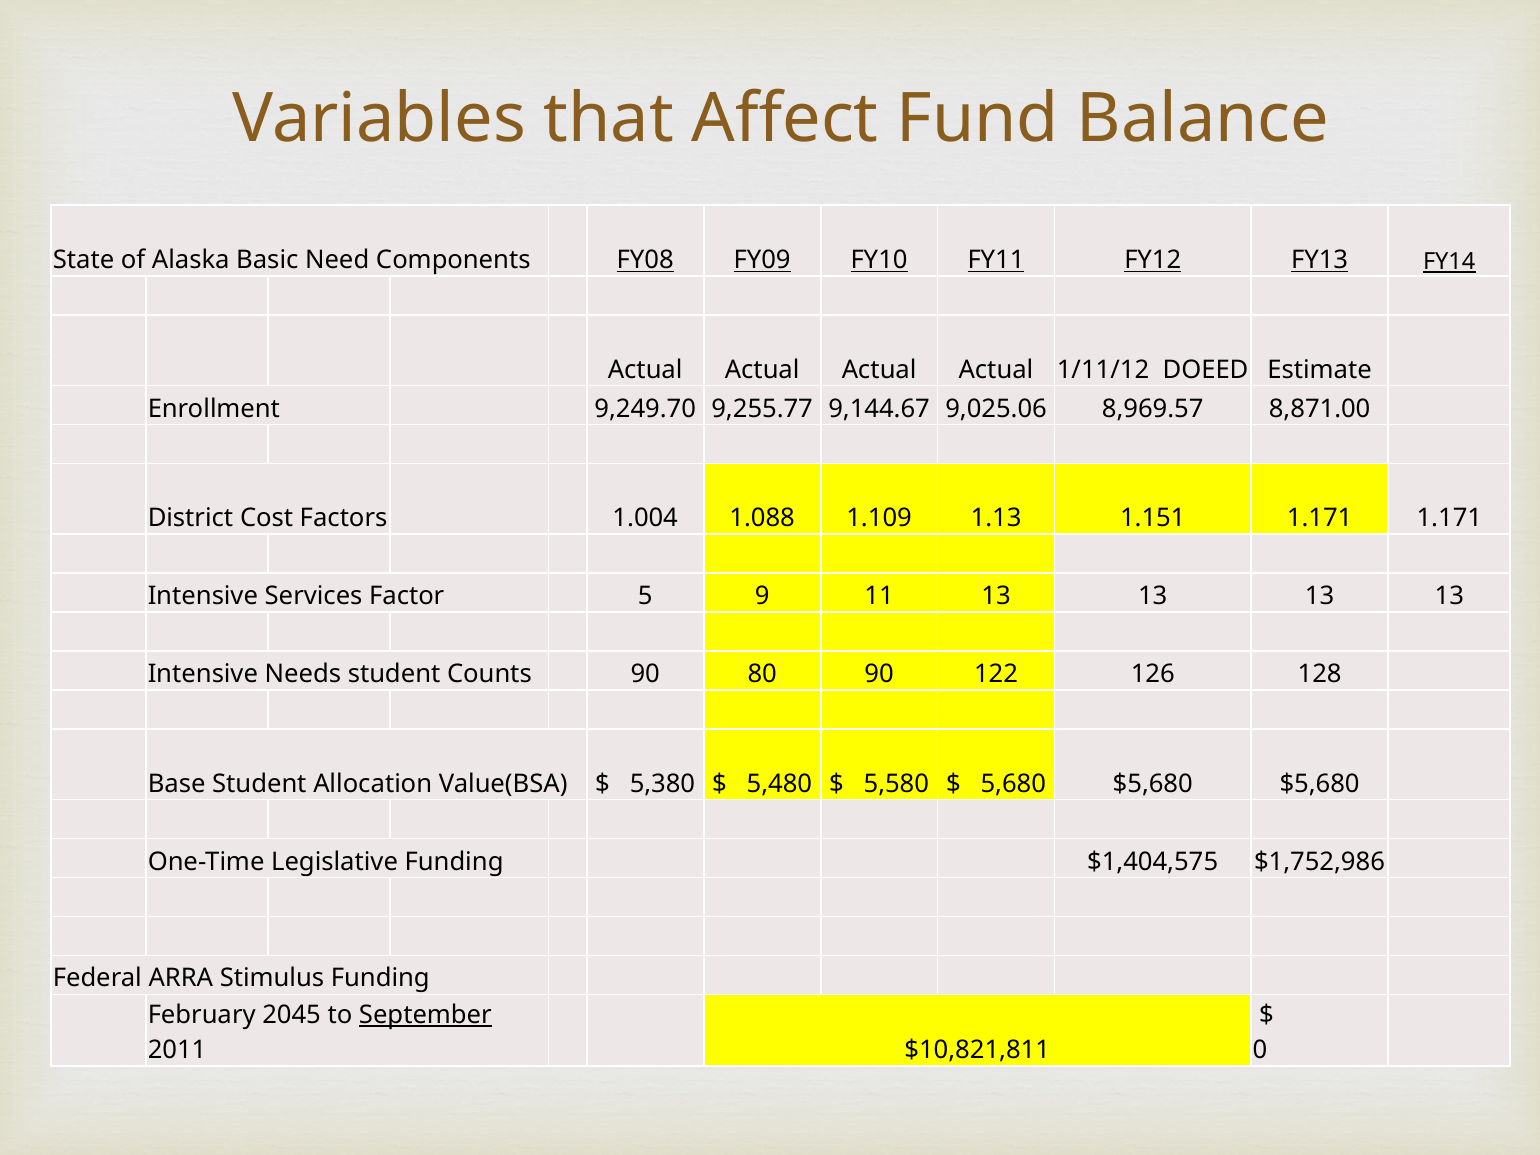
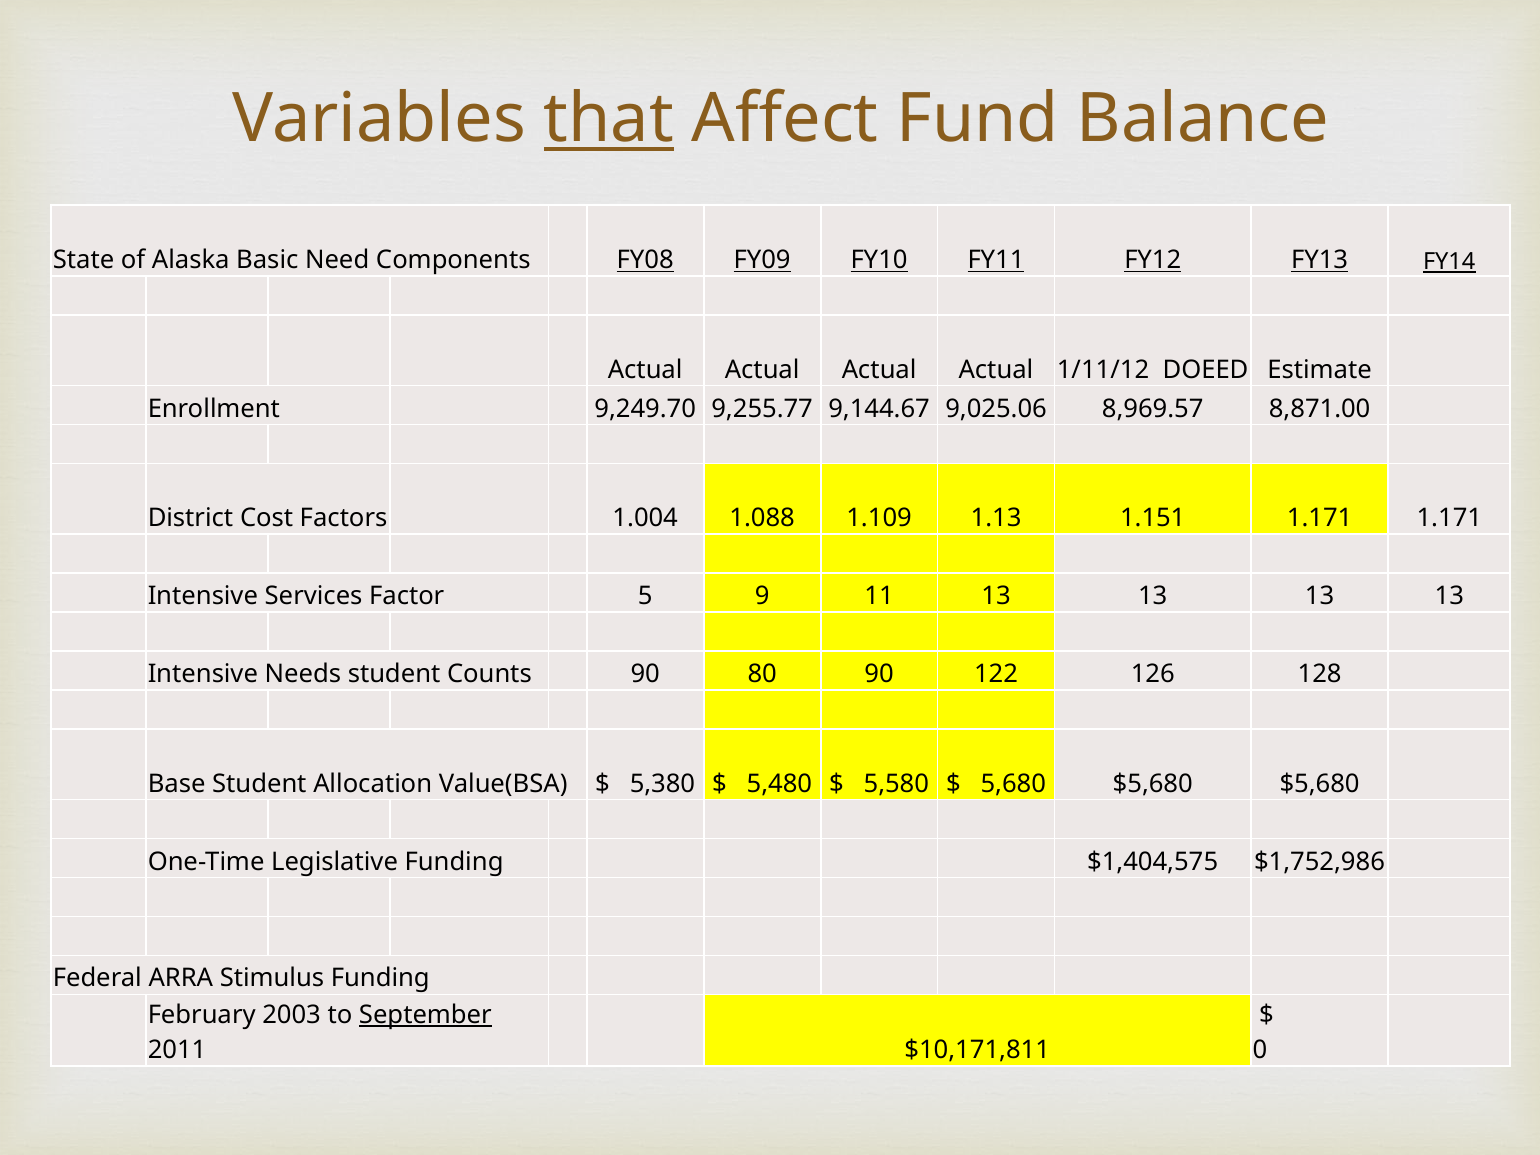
that underline: none -> present
2045: 2045 -> 2003
$10,821,811: $10,821,811 -> $10,171,811
